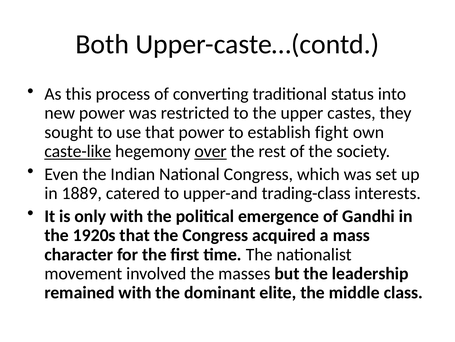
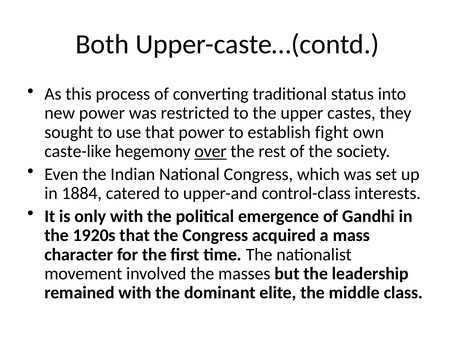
caste-like underline: present -> none
1889: 1889 -> 1884
trading-class: trading-class -> control-class
